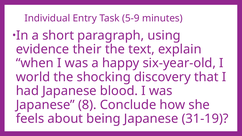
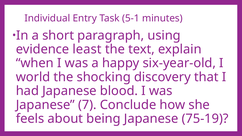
5-9: 5-9 -> 5-1
their: their -> least
8: 8 -> 7
31-19: 31-19 -> 75-19
